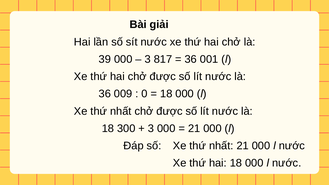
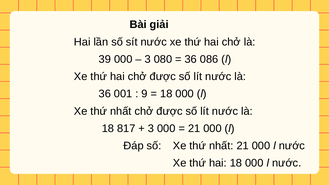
817: 817 -> 080
001: 001 -> 086
009: 009 -> 001
0: 0 -> 9
300: 300 -> 817
